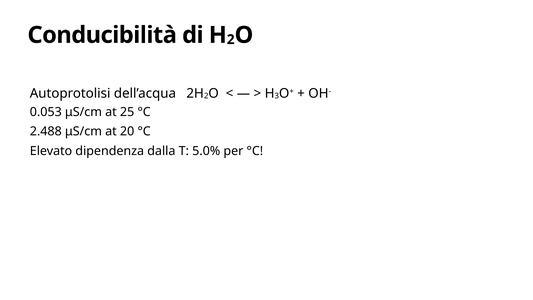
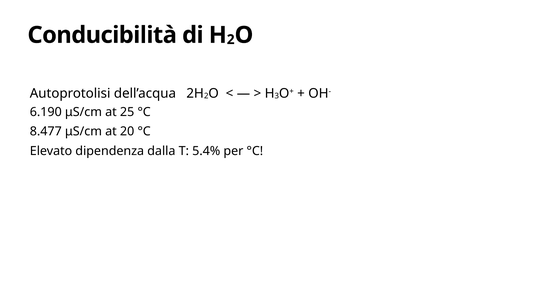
0.053: 0.053 -> 6.190
2.488: 2.488 -> 8.477
5.0%: 5.0% -> 5.4%
